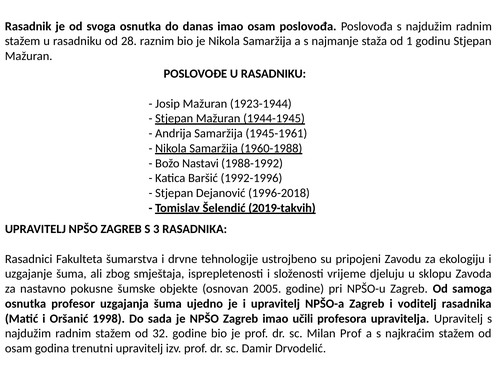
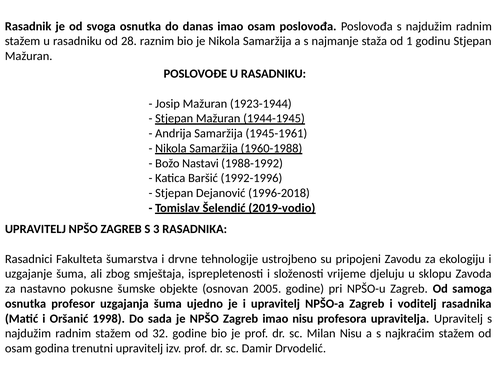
2019-takvih: 2019-takvih -> 2019-vodio
imao učili: učili -> nisu
Milan Prof: Prof -> Nisu
